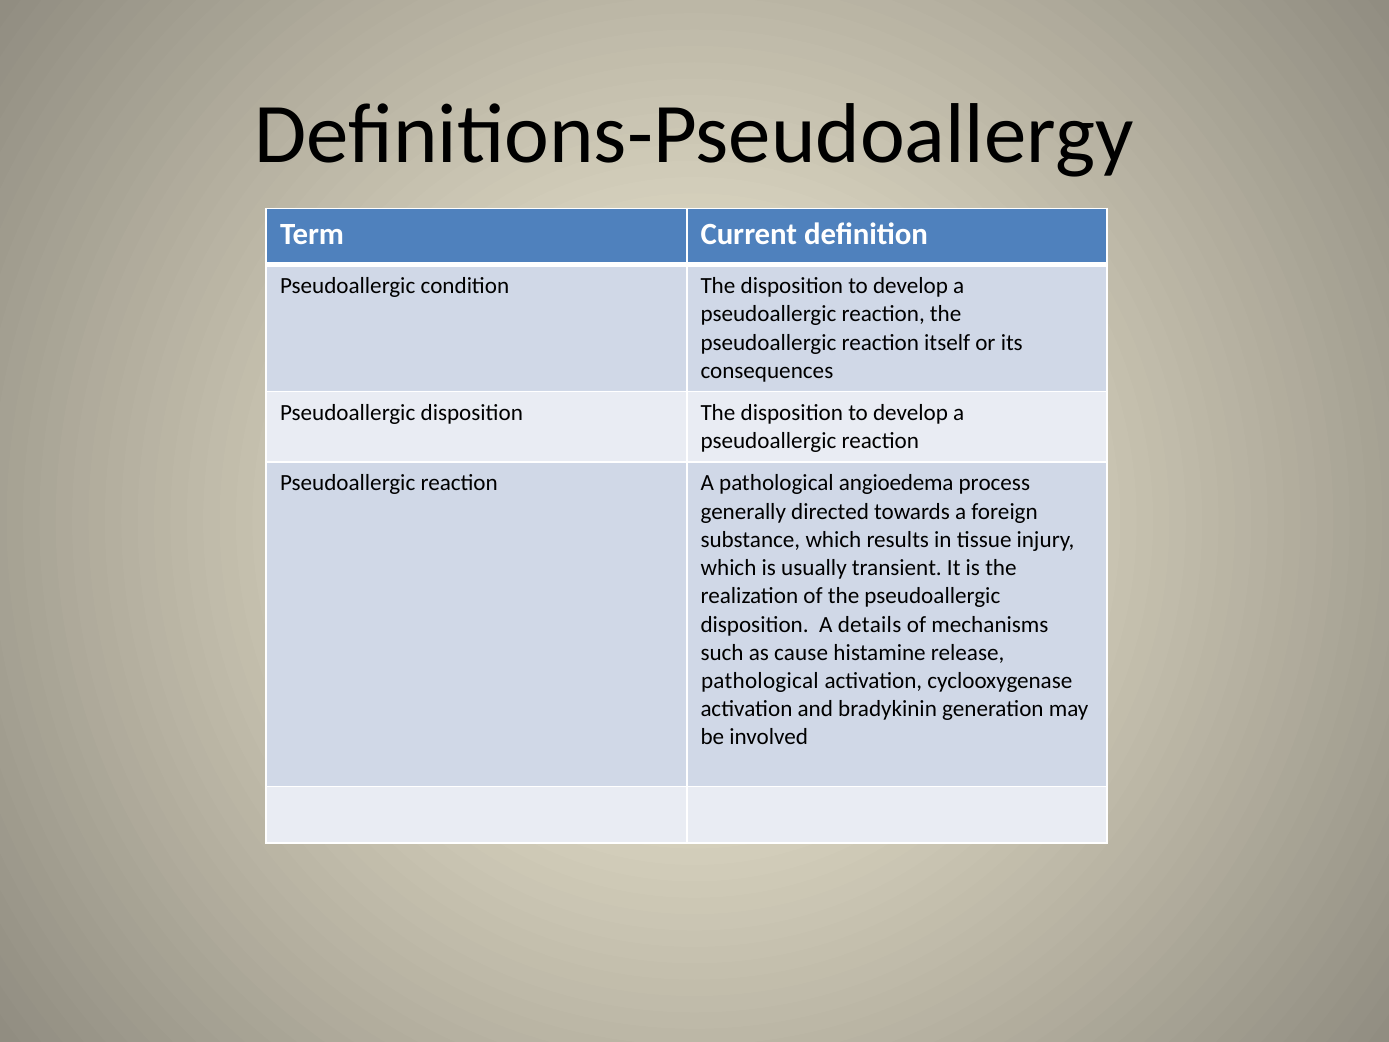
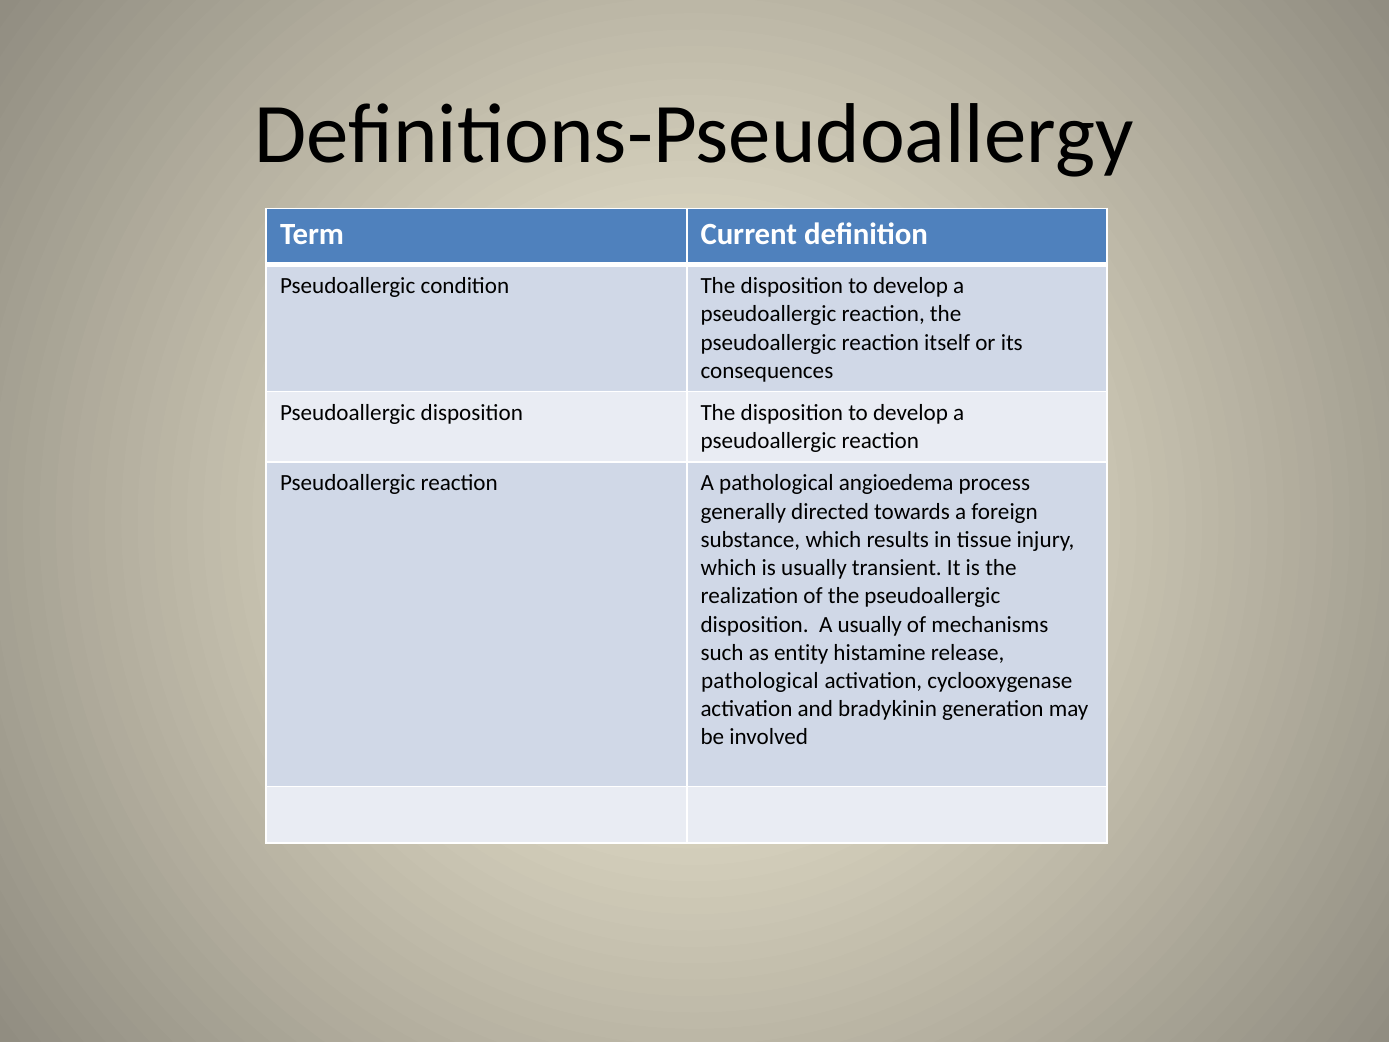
A details: details -> usually
cause: cause -> entity
